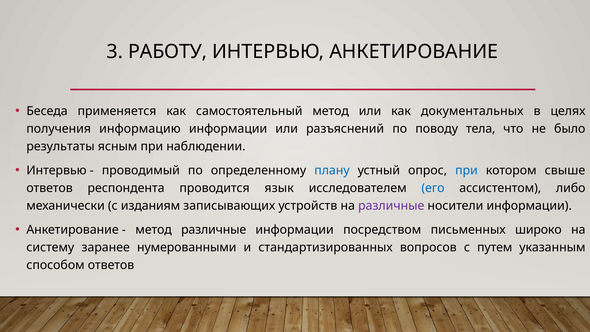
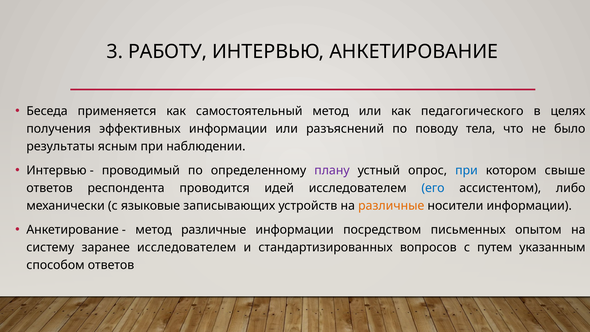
документальных: документальных -> педагогического
информацию: информацию -> эффективных
плану colour: blue -> purple
язык: язык -> идей
изданиям: изданиям -> языковые
различные at (391, 206) colour: purple -> orange
широко: широко -> опытом
заранее нумерованными: нумерованными -> исследователем
